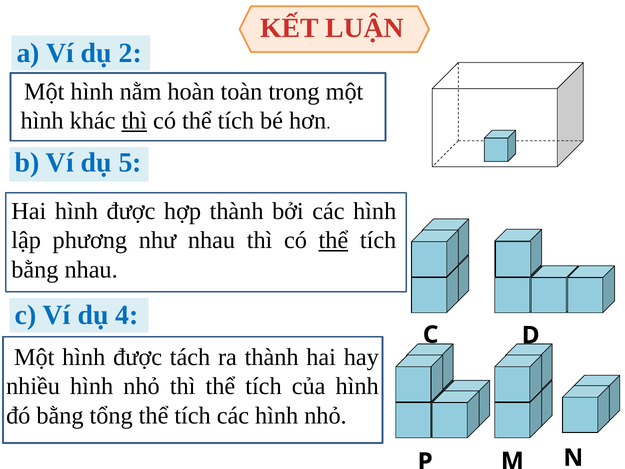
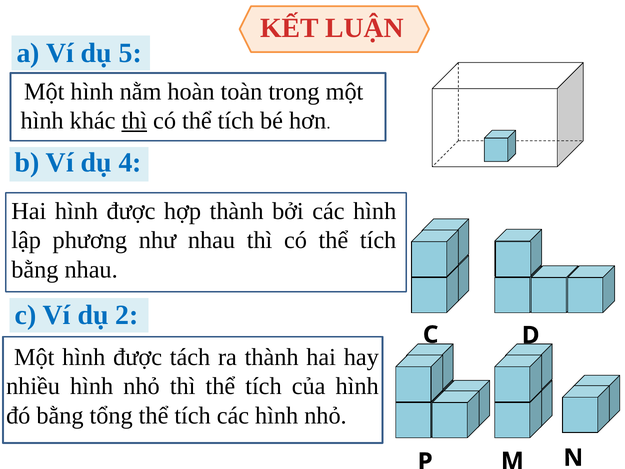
2: 2 -> 5
5: 5 -> 4
thể at (333, 240) underline: present -> none
4: 4 -> 2
